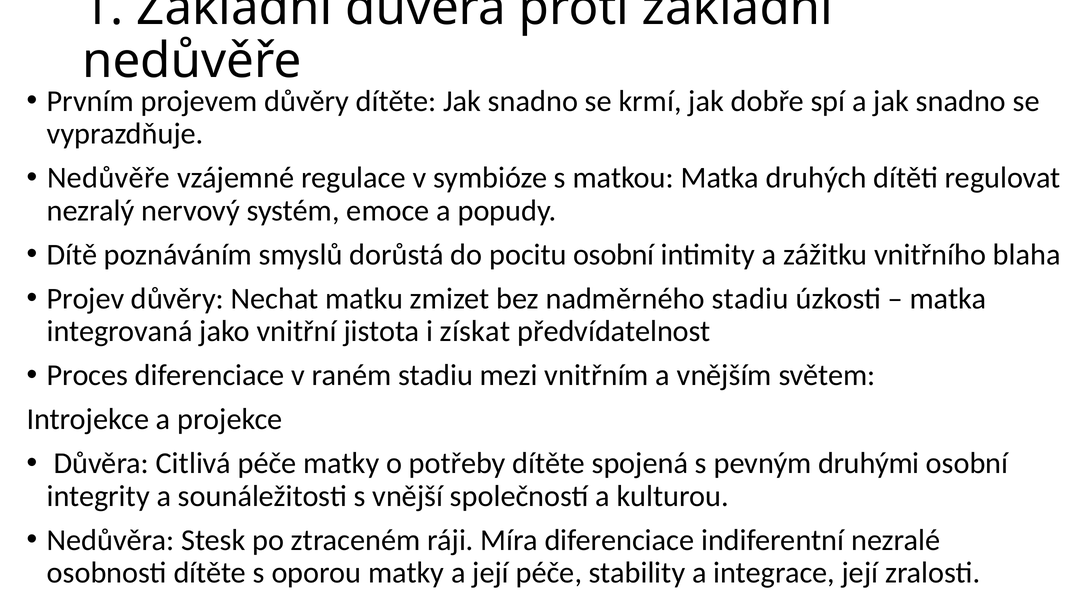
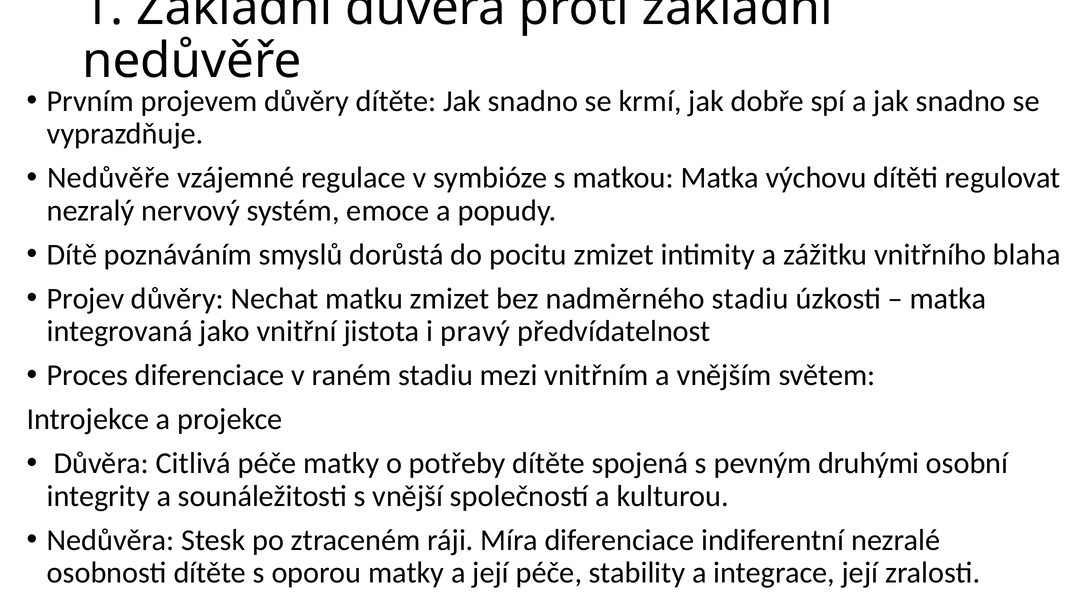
druhých: druhých -> výchovu
pocitu osobní: osobní -> zmizet
získat: získat -> pravý
